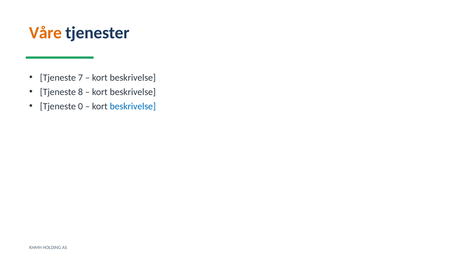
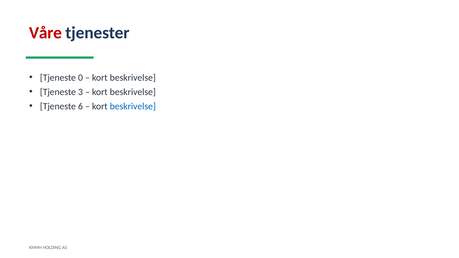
Våre colour: orange -> red
7: 7 -> 0
8: 8 -> 3
0: 0 -> 6
